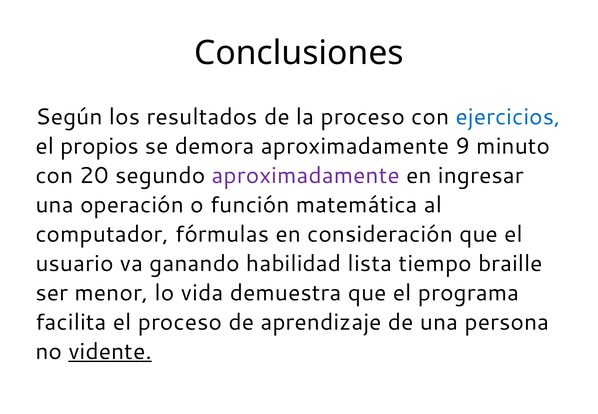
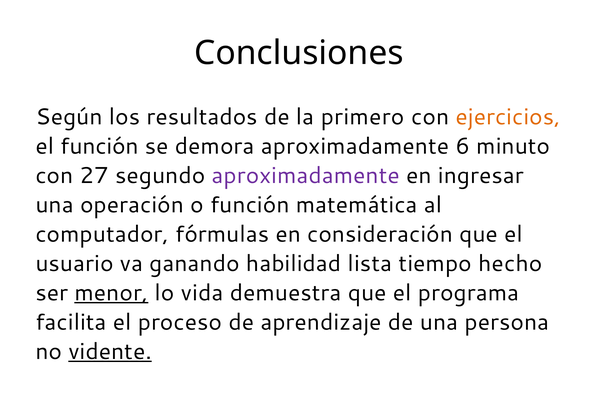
la proceso: proceso -> primero
ejercicios colour: blue -> orange
el propios: propios -> función
9: 9 -> 6
20: 20 -> 27
braille: braille -> hecho
menor underline: none -> present
